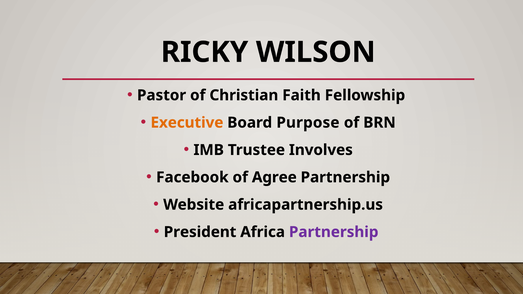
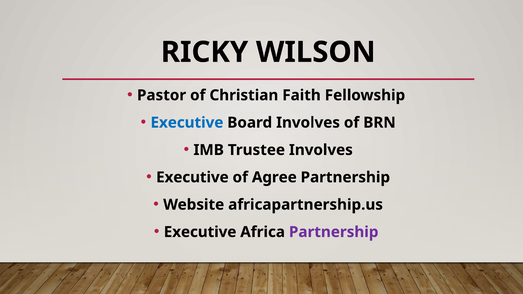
Executive at (187, 123) colour: orange -> blue
Board Purpose: Purpose -> Involves
Facebook at (192, 177): Facebook -> Executive
President at (200, 232): President -> Executive
